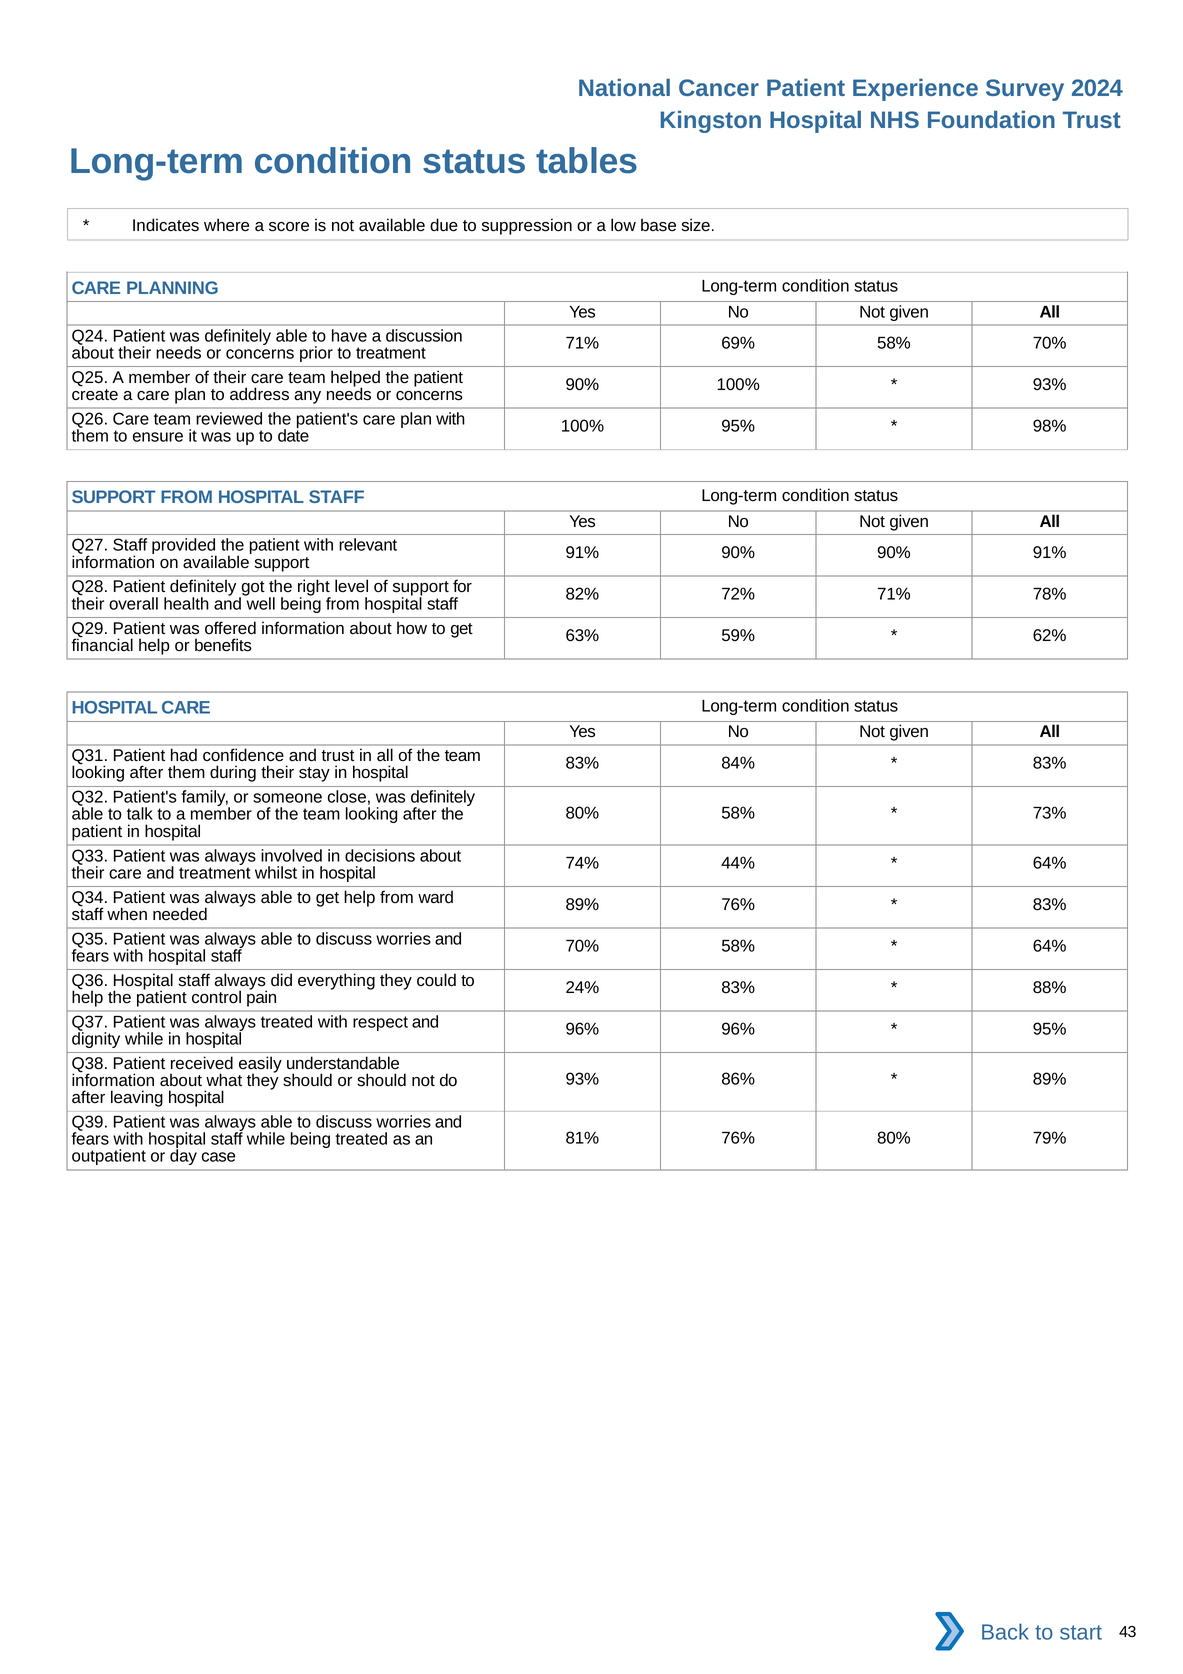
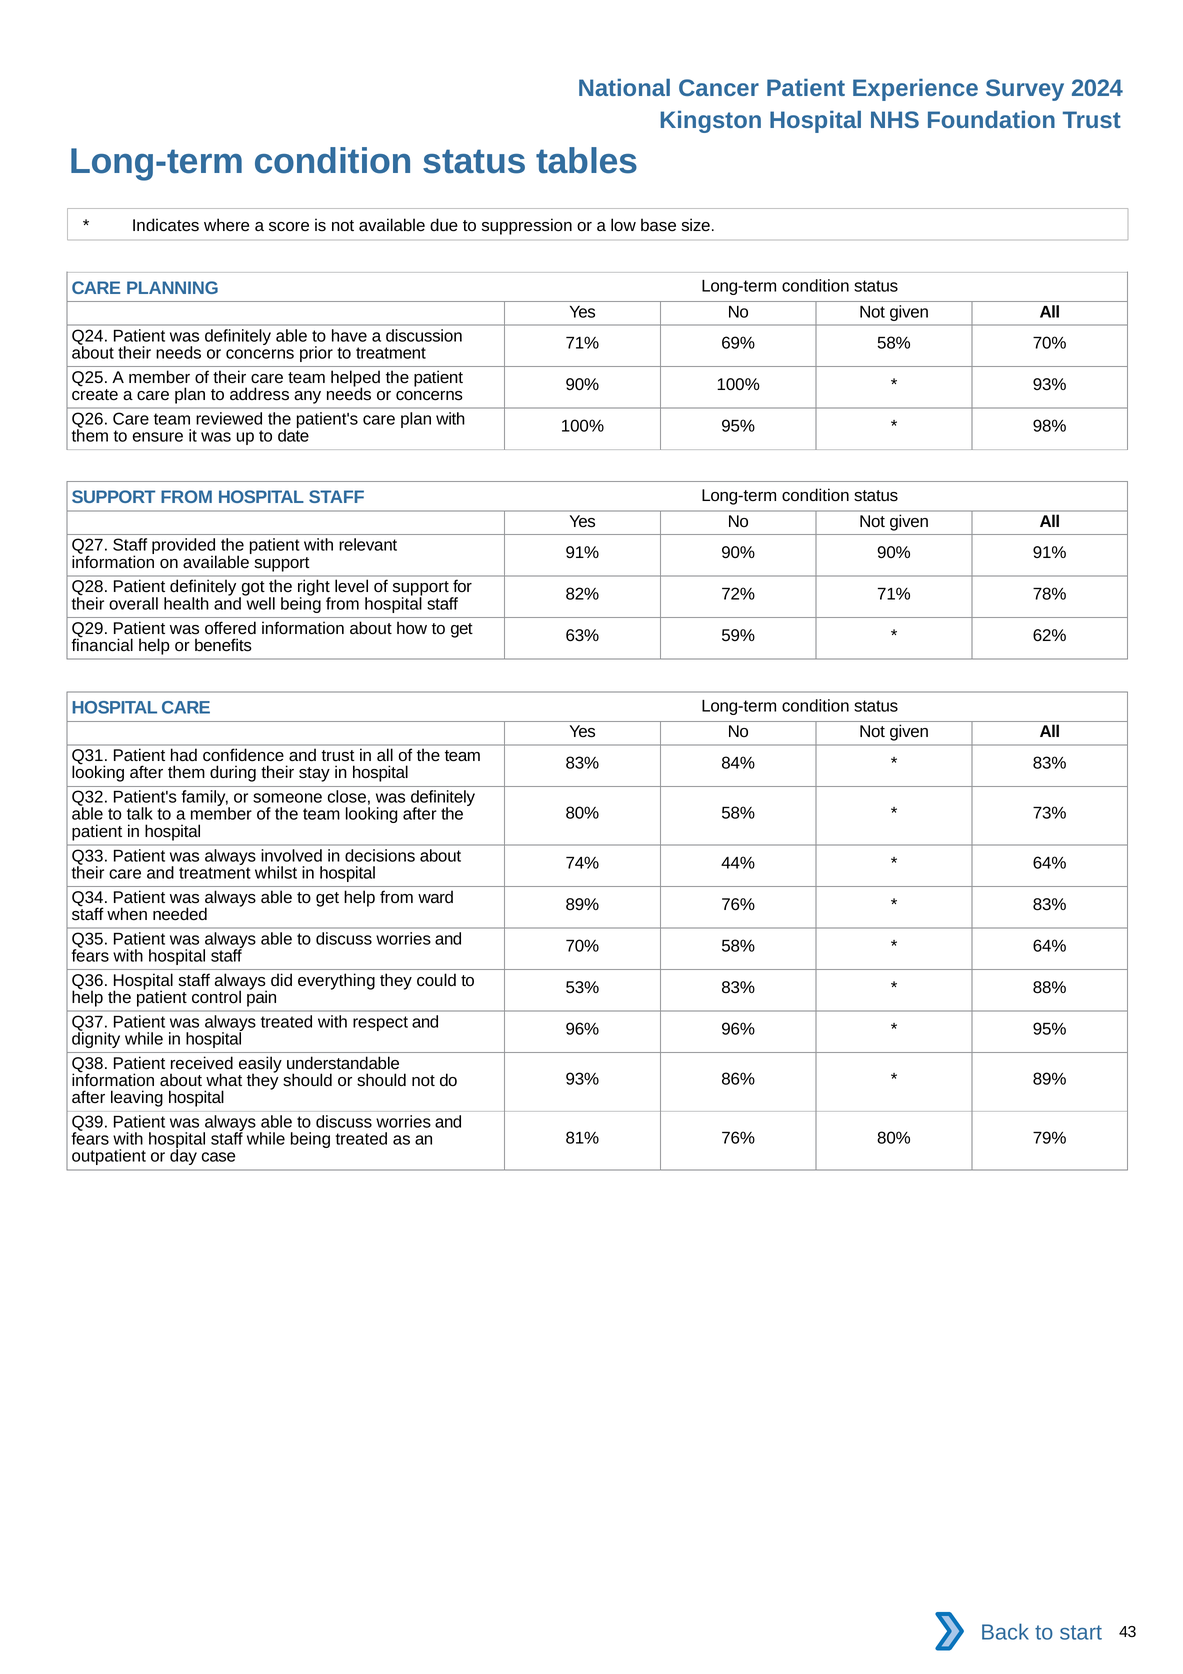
24%: 24% -> 53%
